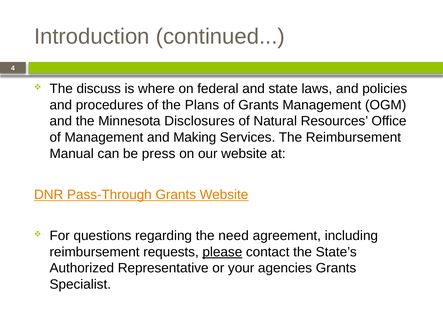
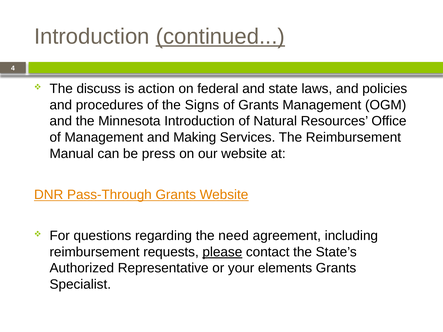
continued underline: none -> present
where: where -> action
Plans: Plans -> Signs
Minnesota Disclosures: Disclosures -> Introduction
agencies: agencies -> elements
